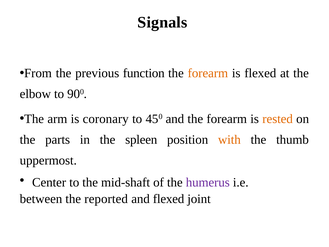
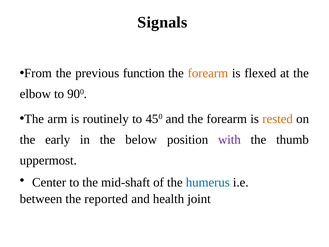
coronary: coronary -> routinely
parts: parts -> early
spleen: spleen -> below
with colour: orange -> purple
humerus colour: purple -> blue
and flexed: flexed -> health
